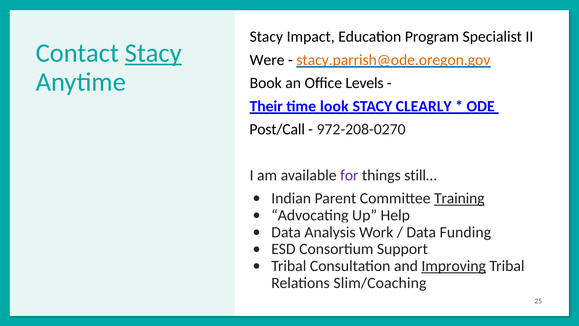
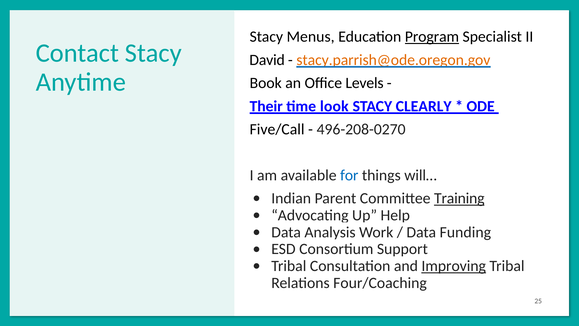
Impact: Impact -> Menus
Program underline: none -> present
Stacy at (153, 53) underline: present -> none
Were: Were -> David
Post/Call: Post/Call -> Five/Call
972-208-0270: 972-208-0270 -> 496-208-0270
for colour: purple -> blue
still…: still… -> will…
Slim/Coaching: Slim/Coaching -> Four/Coaching
